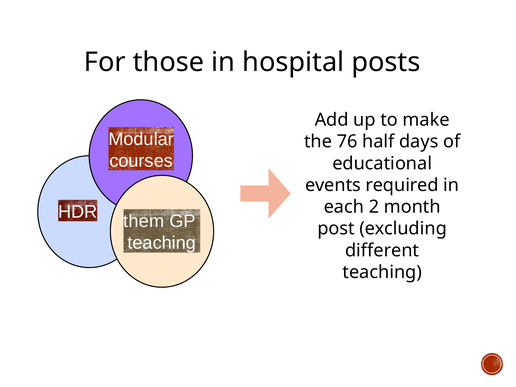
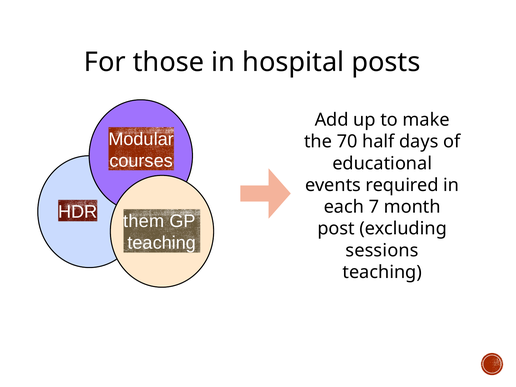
76: 76 -> 70
2: 2 -> 7
different: different -> sessions
